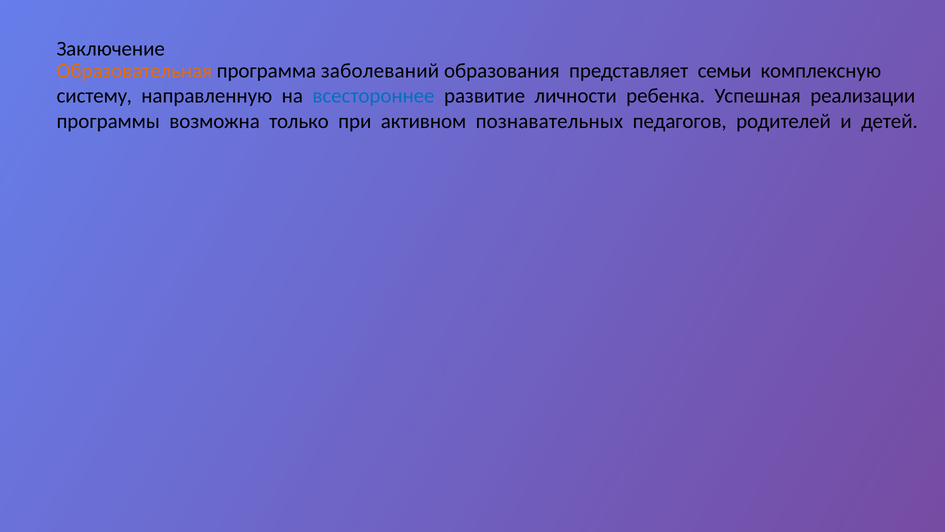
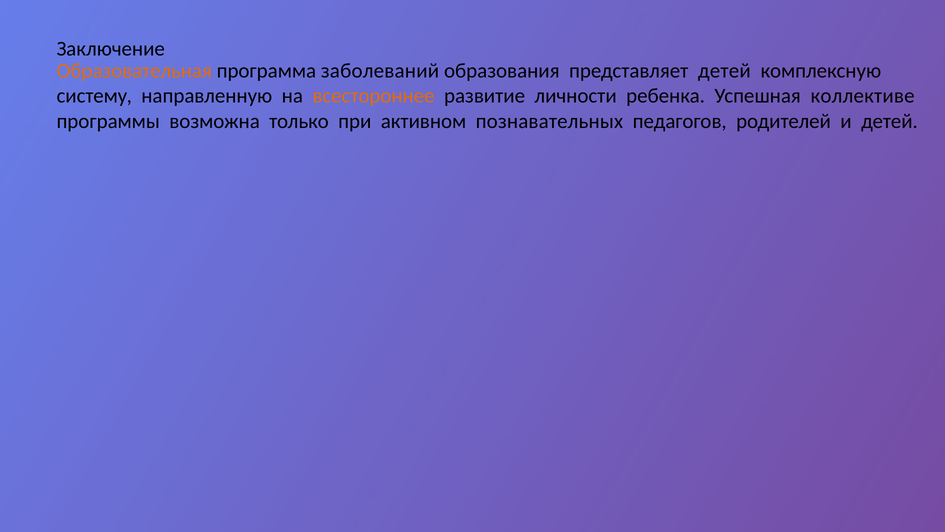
представляет семьи: семьи -> детей
всестороннее colour: blue -> orange
реализации: реализации -> коллективе
